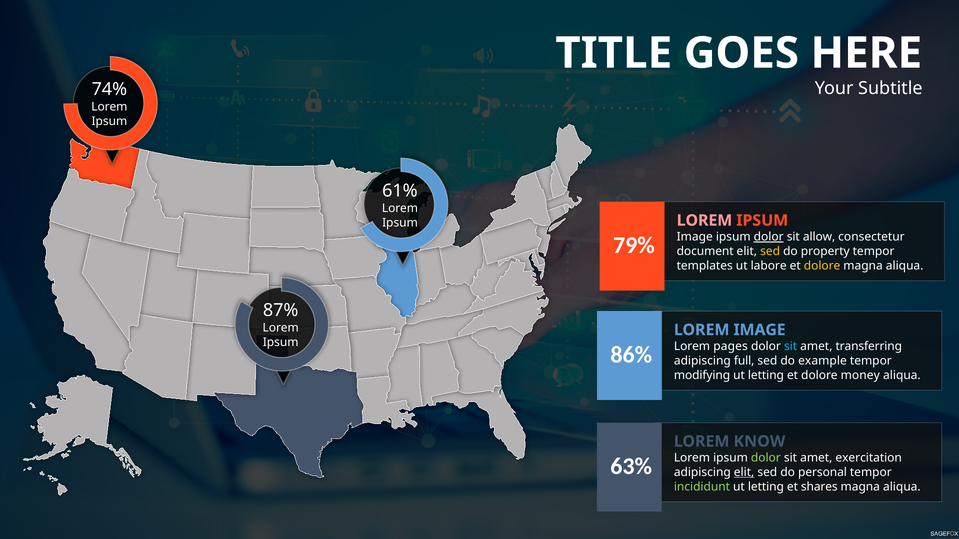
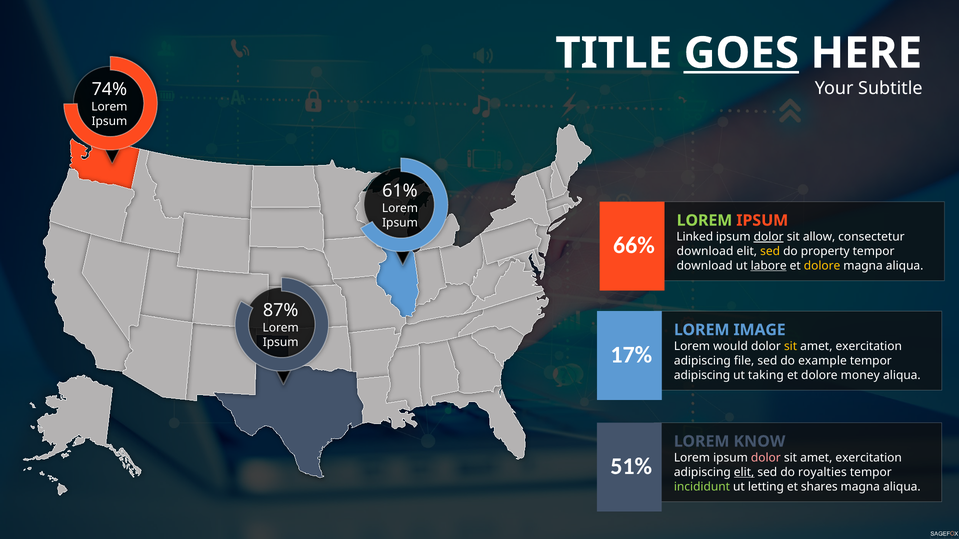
GOES underline: none -> present
LOREM at (704, 221) colour: pink -> light green
Image at (695, 237): Image -> Linked
79%: 79% -> 66%
document at (705, 251): document -> download
templates at (705, 266): templates -> download
labore underline: none -> present
pages: pages -> would
sit at (791, 347) colour: light blue -> yellow
transferring at (869, 347): transferring -> exercitation
86%: 86% -> 17%
full: full -> file
modifying at (702, 375): modifying -> adipiscing
letting at (766, 375): letting -> taking
dolor at (766, 458) colour: light green -> pink
63%: 63% -> 51%
personal: personal -> royalties
